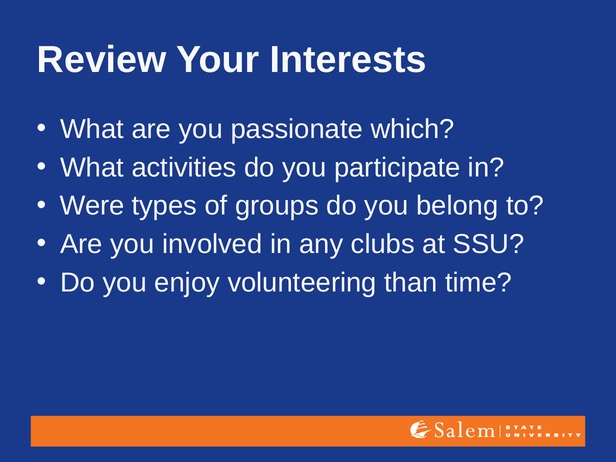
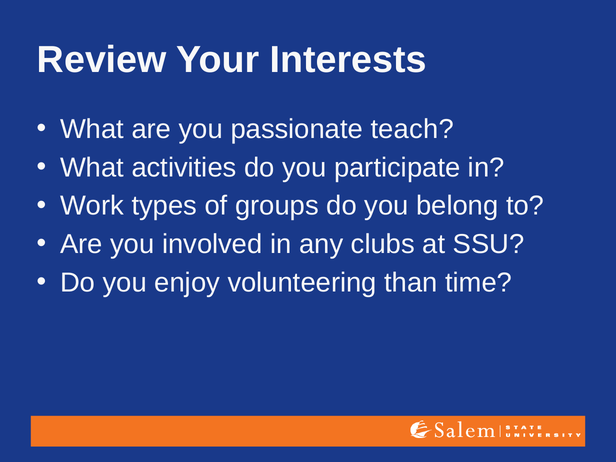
which: which -> teach
Were: Were -> Work
